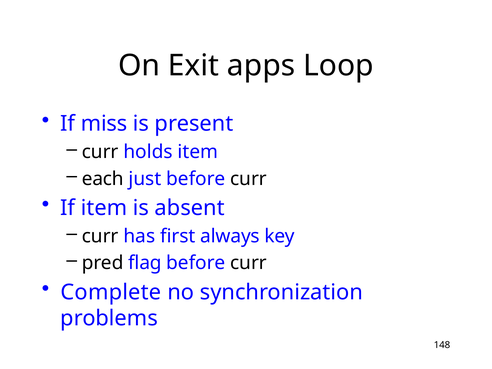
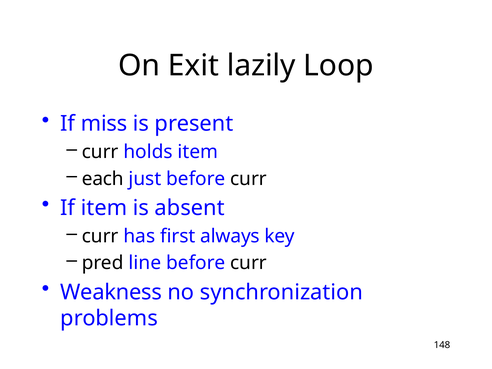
apps: apps -> lazily
flag: flag -> line
Complete: Complete -> Weakness
